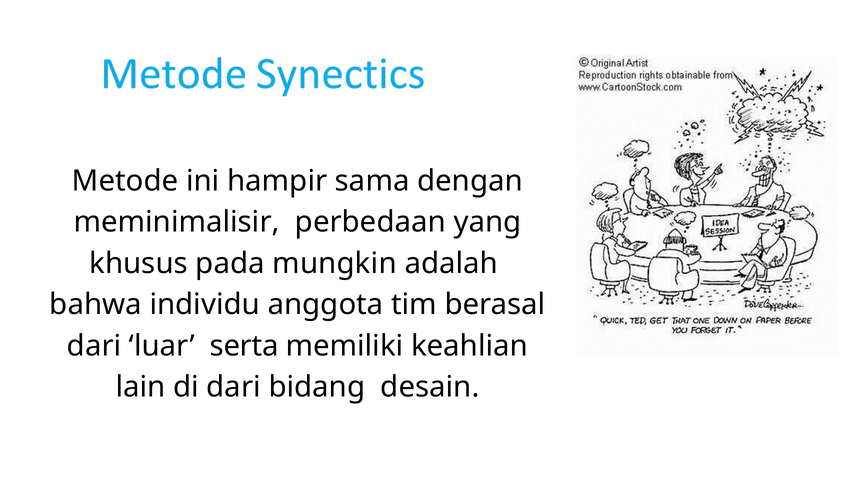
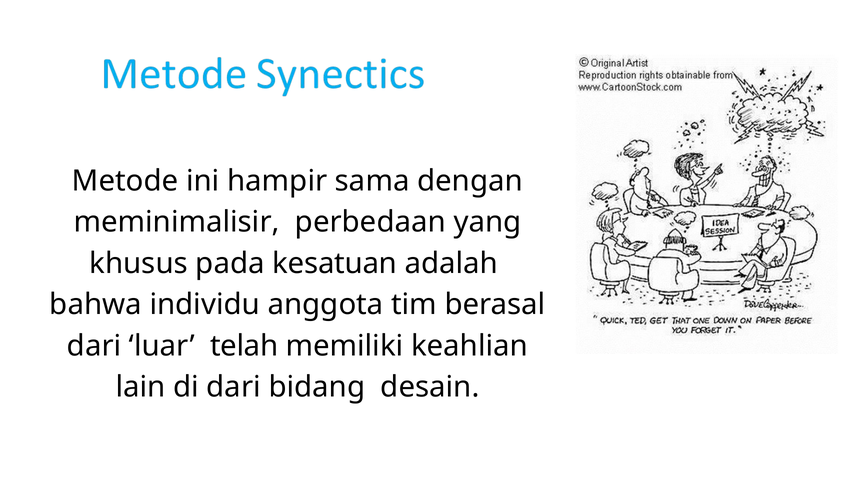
mungkin: mungkin -> kesatuan
serta: serta -> telah
